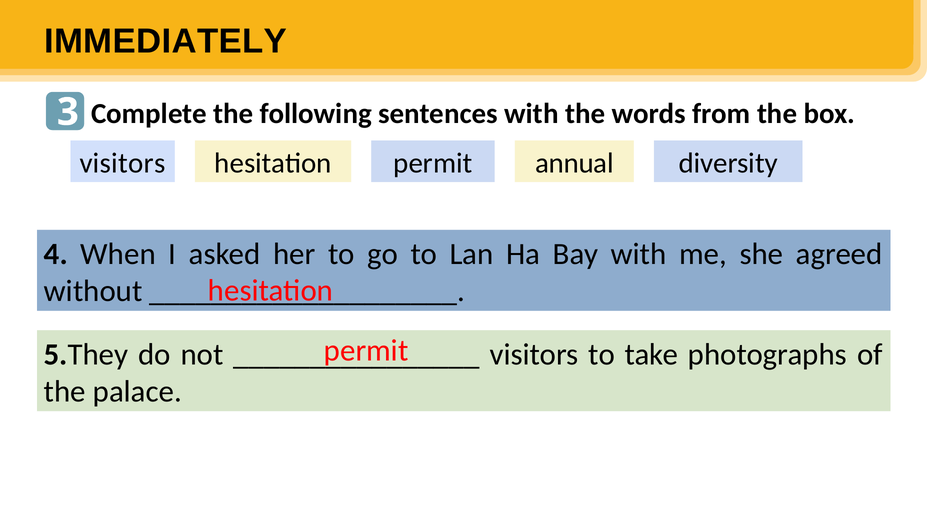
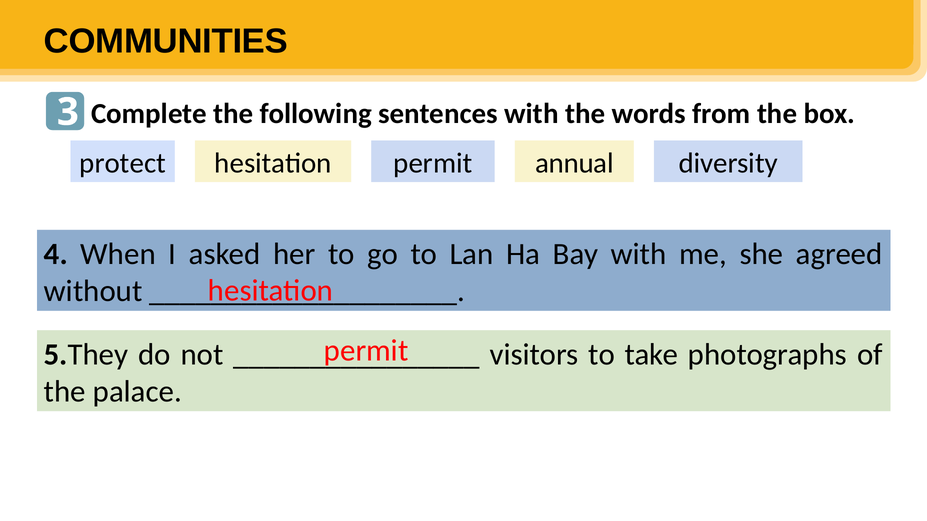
IMMEDIATELY: IMMEDIATELY -> COMMUNITIES
visitors at (123, 163): visitors -> protect
